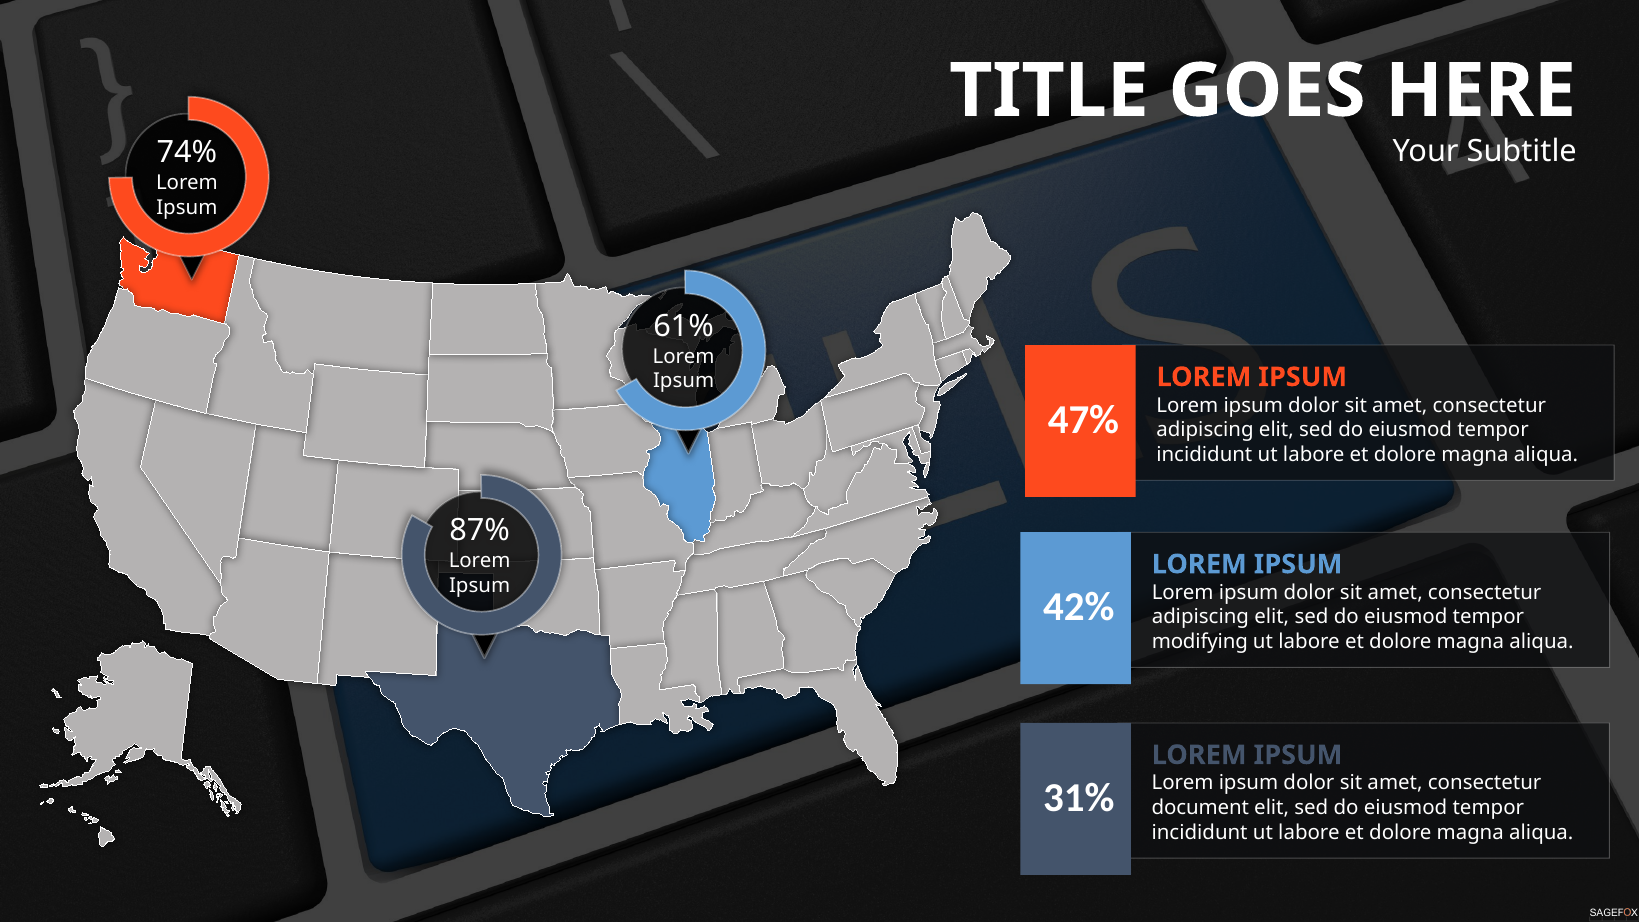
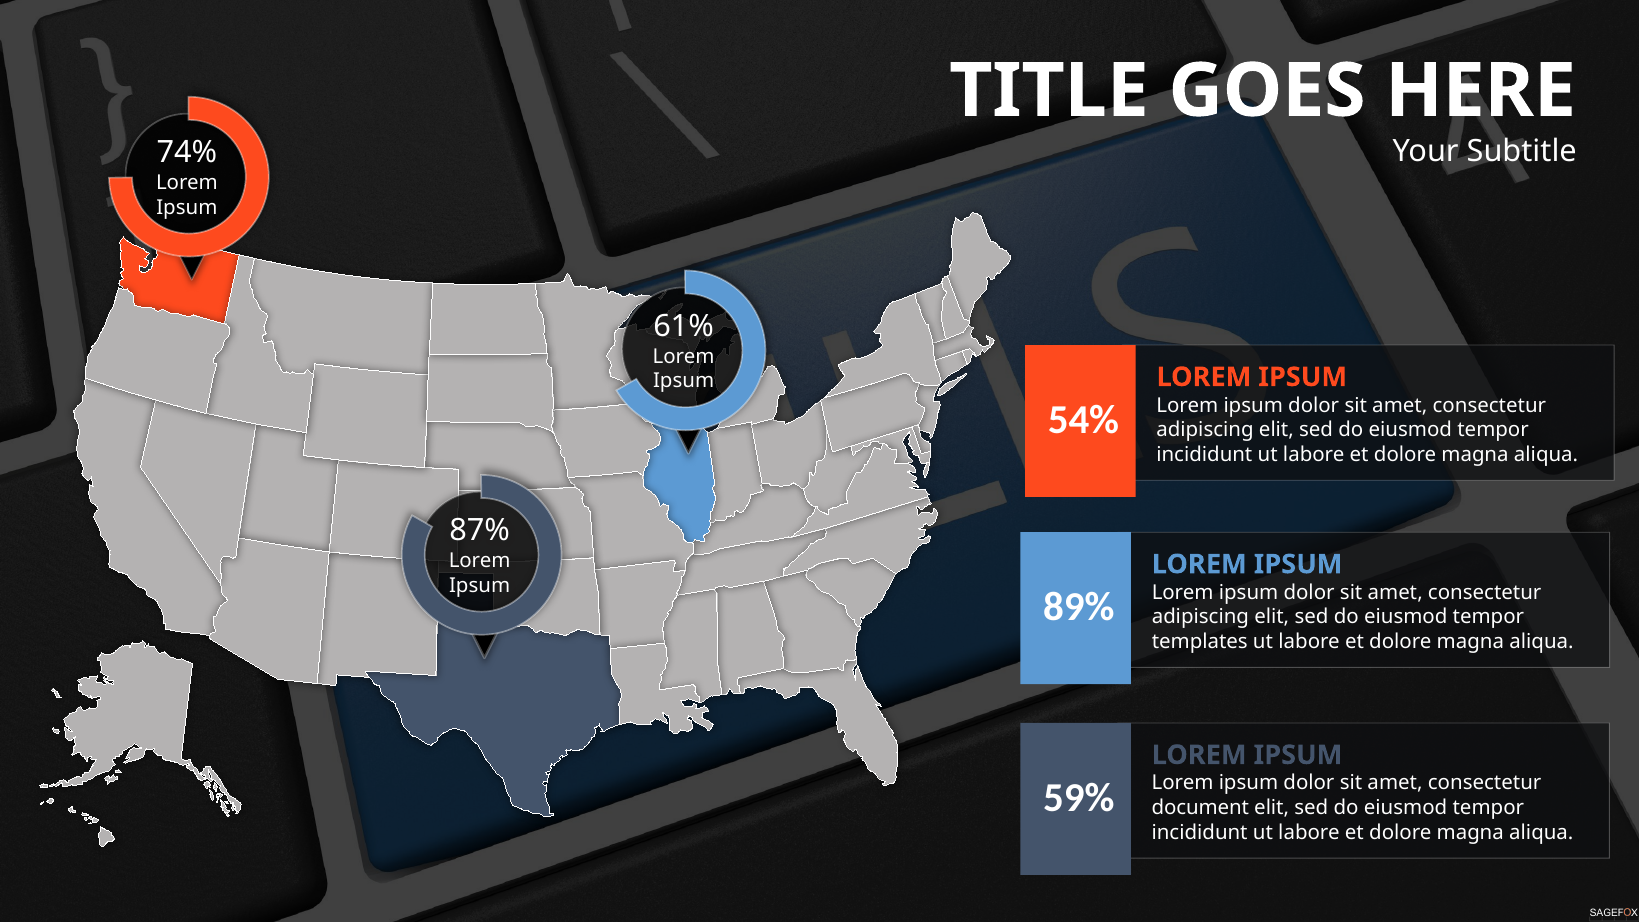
47%: 47% -> 54%
42%: 42% -> 89%
modifying: modifying -> templates
31%: 31% -> 59%
